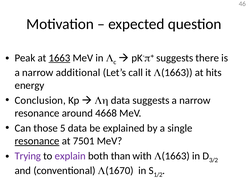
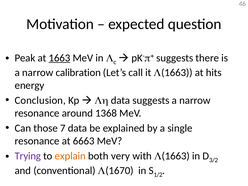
additional: additional -> calibration
4668: 4668 -> 1368
5: 5 -> 7
resonance at (37, 141) underline: present -> none
7501: 7501 -> 6663
explain colour: purple -> orange
than: than -> very
